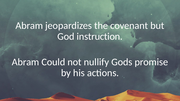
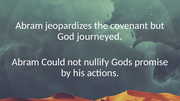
instruction: instruction -> journeyed
